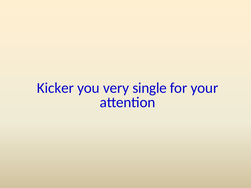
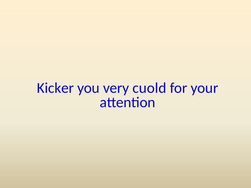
single: single -> cuold
